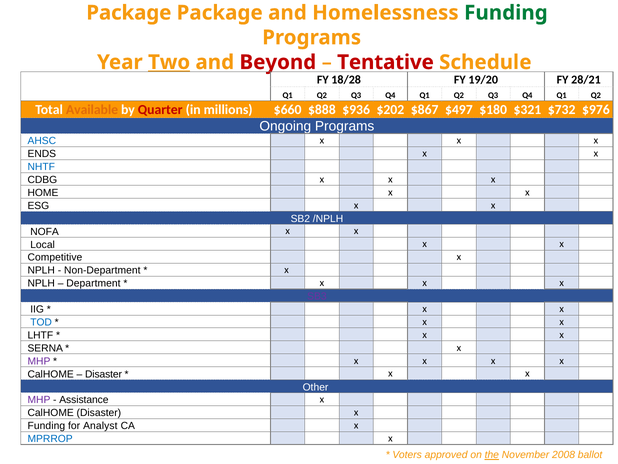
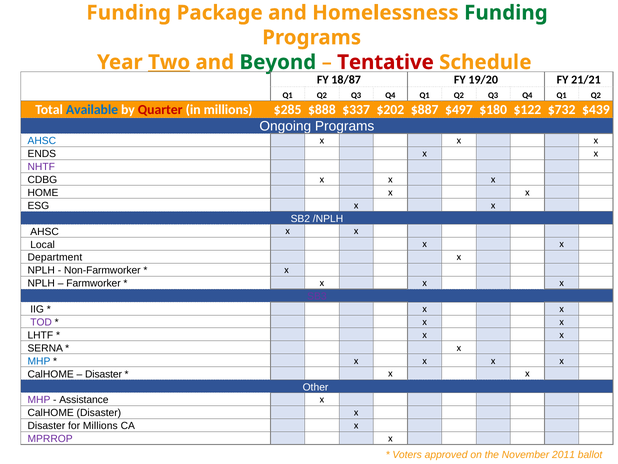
Package at (129, 13): Package -> Funding
Beyond colour: red -> green
18/28: 18/28 -> 18/87
28/21: 28/21 -> 21/21
Available colour: orange -> blue
$660: $660 -> $285
$936: $936 -> $337
$867: $867 -> $887
$321: $321 -> $122
$976: $976 -> $439
NHTF colour: blue -> purple
NOFA at (45, 231): NOFA -> AHSC
Competitive: Competitive -> Department
Non-Department: Non-Department -> Non-Farmworker
Department: Department -> Farmworker
TOD colour: blue -> purple
MHP at (39, 361) colour: purple -> blue
Funding at (46, 426): Funding -> Disaster
for Analyst: Analyst -> Millions
MPRROP colour: blue -> purple
the underline: present -> none
2008: 2008 -> 2011
